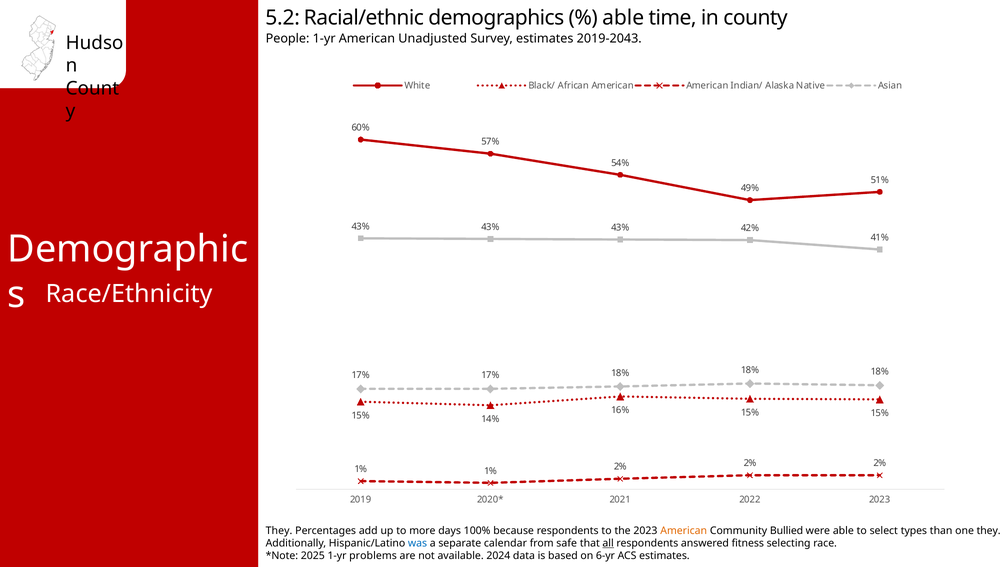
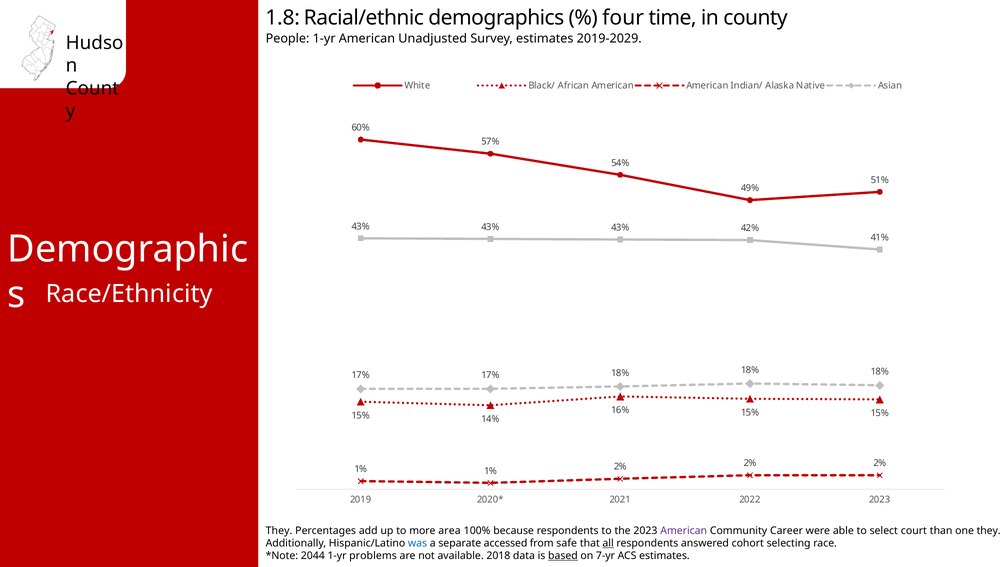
5.2: 5.2 -> 1.8
able at (623, 18): able -> four
2019-2043: 2019-2043 -> 2019-2029
days: days -> area
American at (684, 531) colour: orange -> purple
Bullied: Bullied -> Career
types: types -> court
calendar: calendar -> accessed
fitness: fitness -> cohort
2025: 2025 -> 2044
2024: 2024 -> 2018
based underline: none -> present
6-yr: 6-yr -> 7-yr
